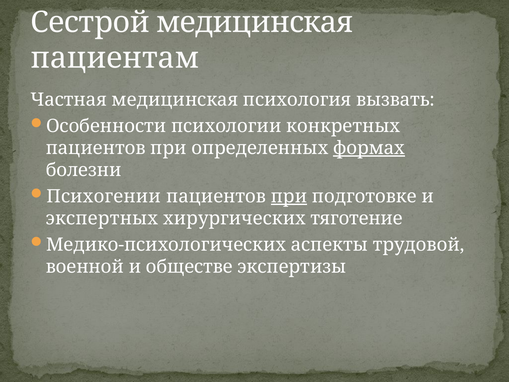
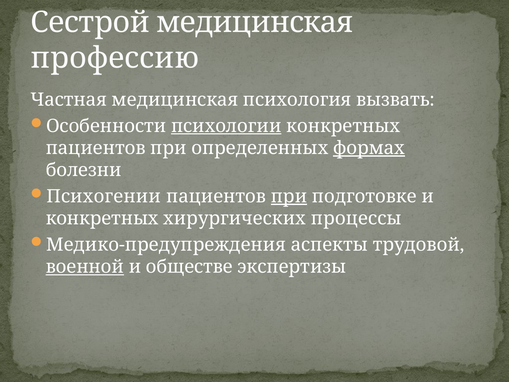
пациентам: пациентам -> профессию
психологии underline: none -> present
экспертных at (102, 218): экспертных -> конкретных
тяготение: тяготение -> процессы
Медико-психологических: Медико-психологических -> Медико-предупреждения
военной underline: none -> present
